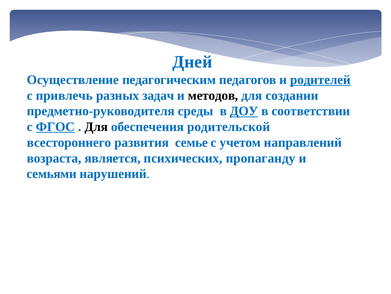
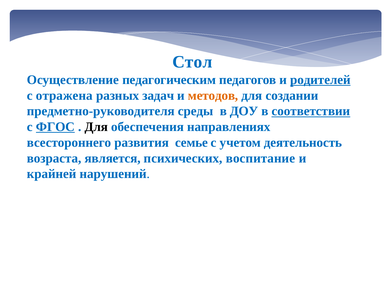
Дней: Дней -> Стол
привлечь: привлечь -> отражена
методов colour: black -> orange
ДОУ underline: present -> none
соответствии underline: none -> present
родительской: родительской -> направлениях
направлений: направлений -> деятельность
пропаганду: пропаганду -> воспитание
семьями: семьями -> крайней
